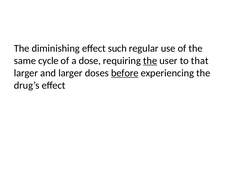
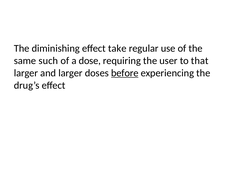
such: such -> take
cycle: cycle -> such
the at (150, 61) underline: present -> none
